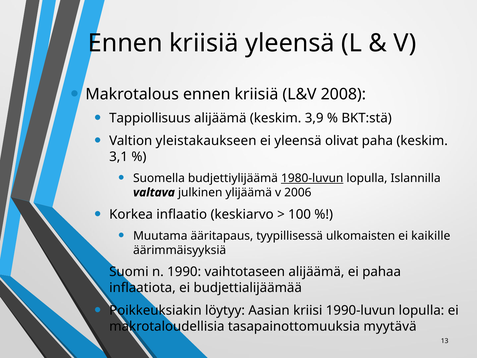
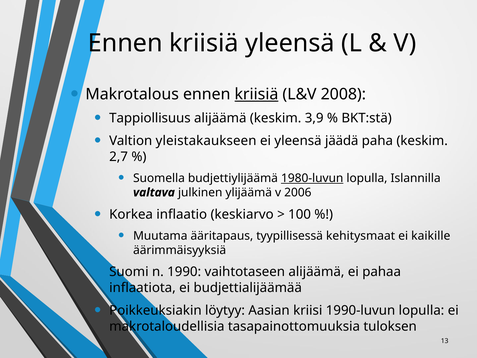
kriisiä at (256, 94) underline: none -> present
olivat: olivat -> jäädä
3,1: 3,1 -> 2,7
ulkomaisten: ulkomaisten -> kehitysmaat
myytävä: myytävä -> tuloksen
